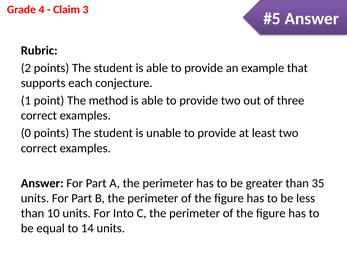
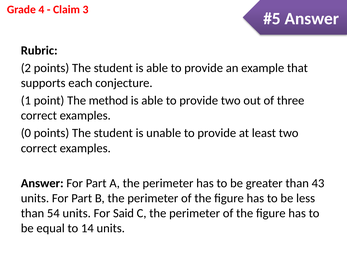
35: 35 -> 43
10: 10 -> 54
Into: Into -> Said
